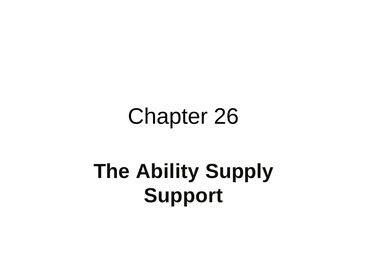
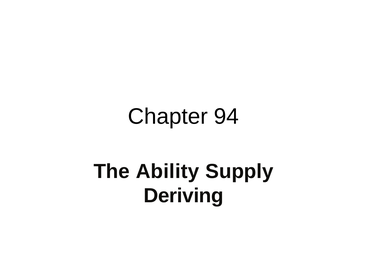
26: 26 -> 94
Support: Support -> Deriving
